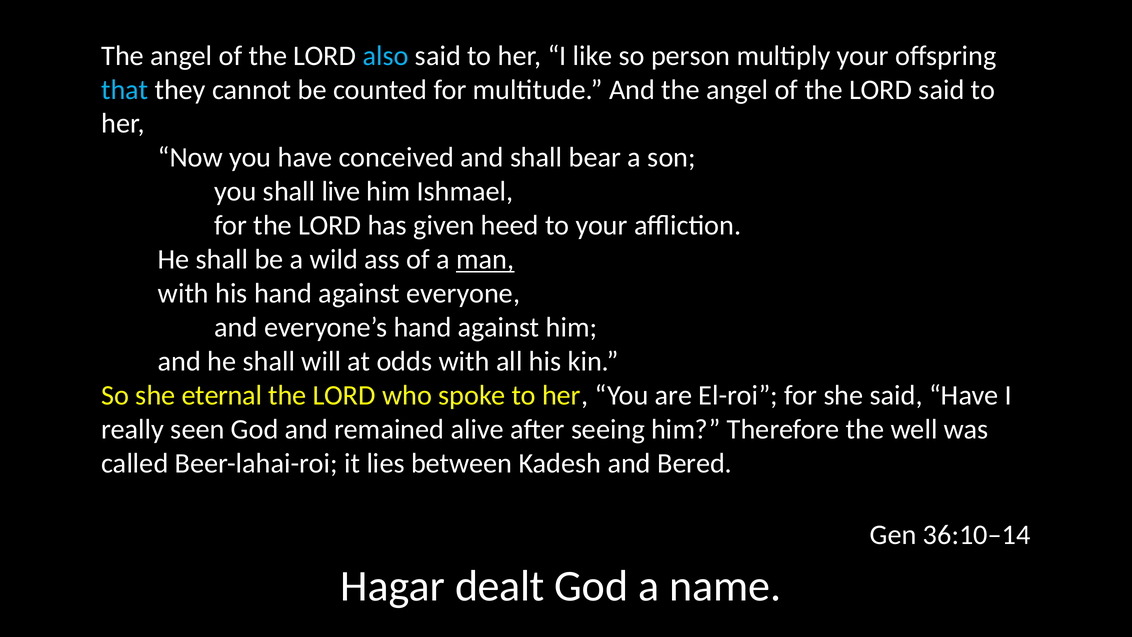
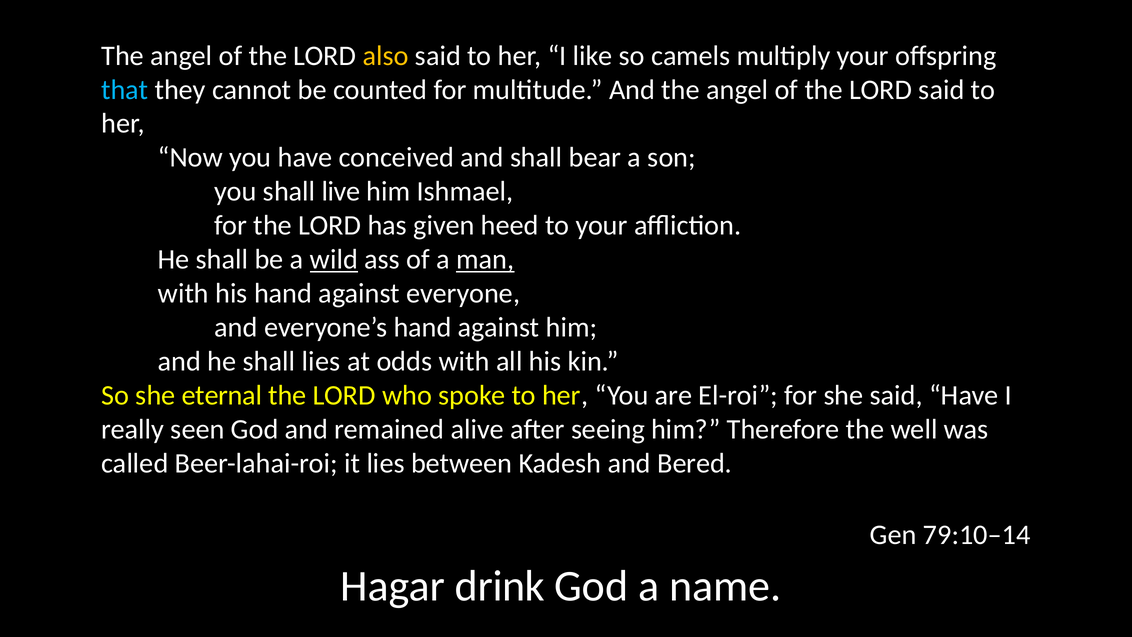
also colour: light blue -> yellow
person: person -> camels
wild underline: none -> present
shall will: will -> lies
36:10–14: 36:10–14 -> 79:10–14
dealt: dealt -> drink
